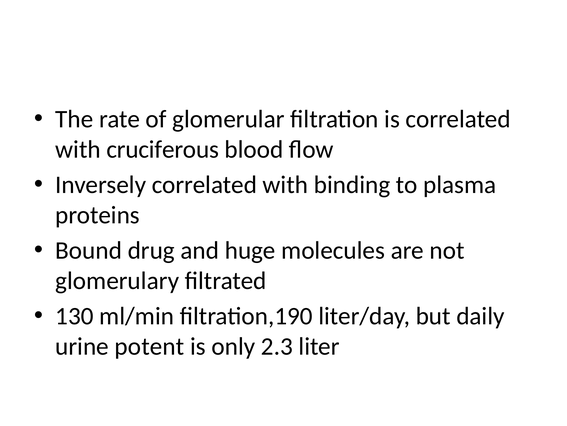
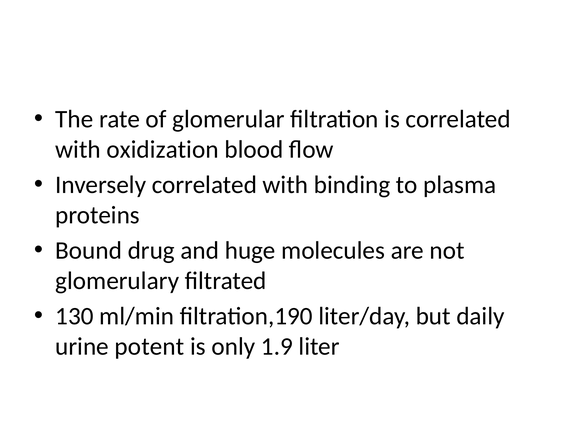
cruciferous: cruciferous -> oxidization
2.3: 2.3 -> 1.9
